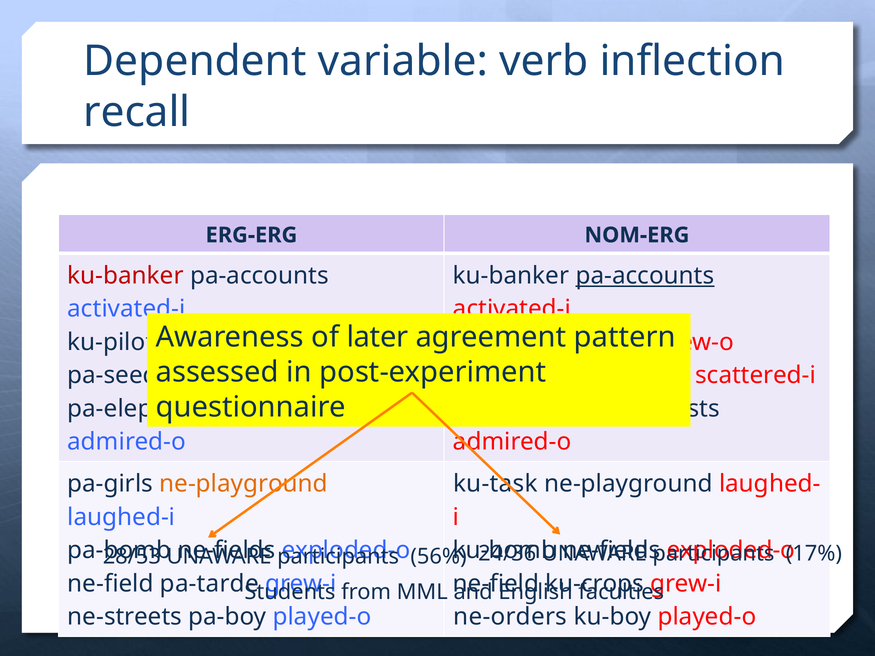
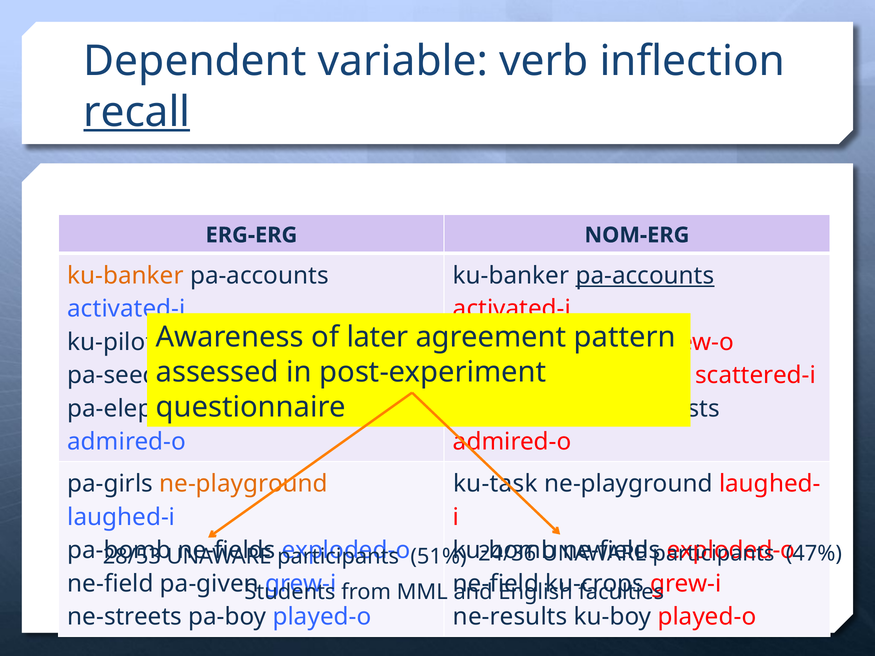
recall underline: none -> present
ku-banker at (126, 276) colour: red -> orange
56%: 56% -> 51%
17%: 17% -> 47%
pa-tarde: pa-tarde -> pa-given
ne-orders: ne-orders -> ne-results
